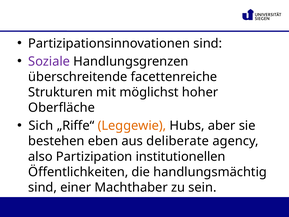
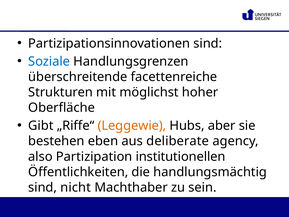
Soziale colour: purple -> blue
Sich: Sich -> Gibt
einer: einer -> nicht
